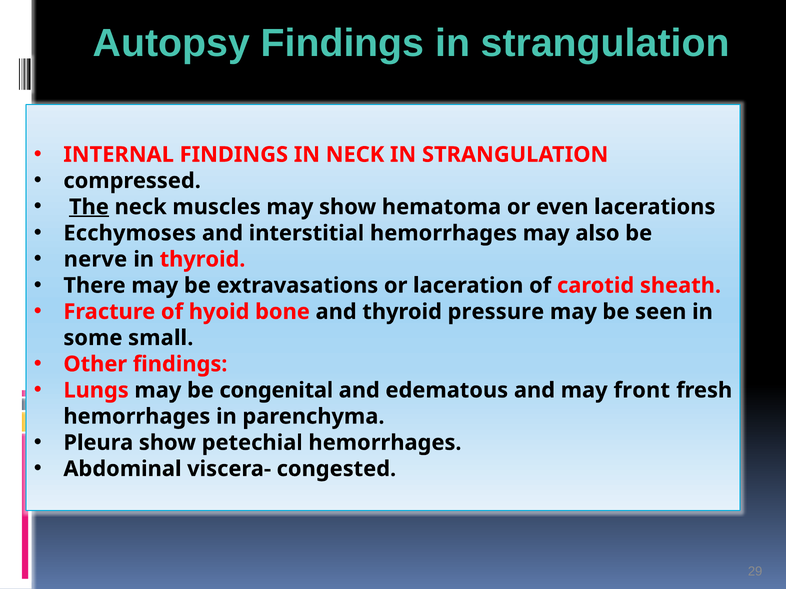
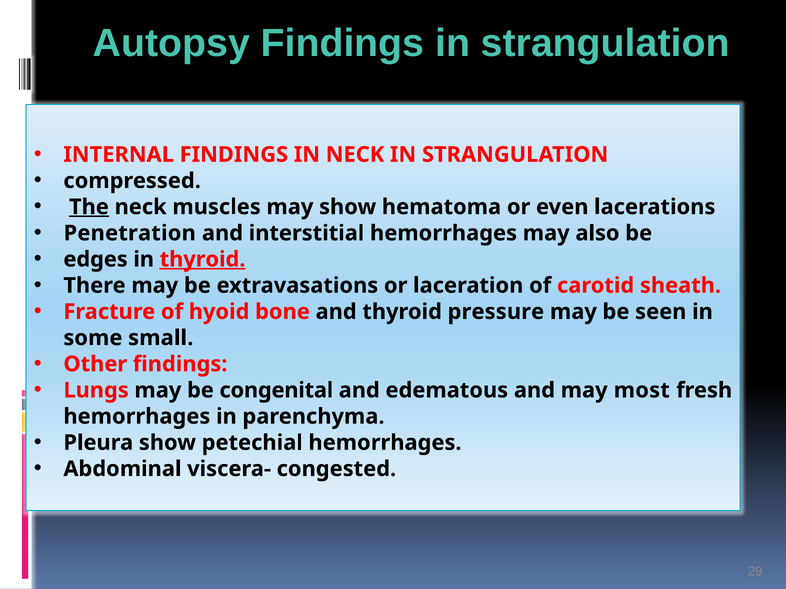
Ecchymoses: Ecchymoses -> Penetration
nerve: nerve -> edges
thyroid at (203, 260) underline: none -> present
front: front -> most
